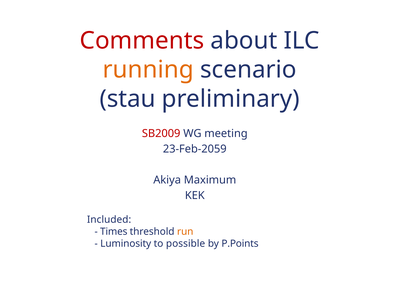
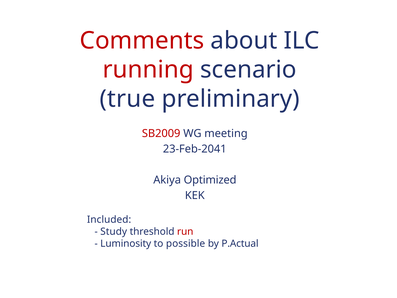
running colour: orange -> red
stau: stau -> true
23-Feb-2059: 23-Feb-2059 -> 23-Feb-2041
Maximum: Maximum -> Optimized
Times: Times -> Study
run colour: orange -> red
P.Points: P.Points -> P.Actual
